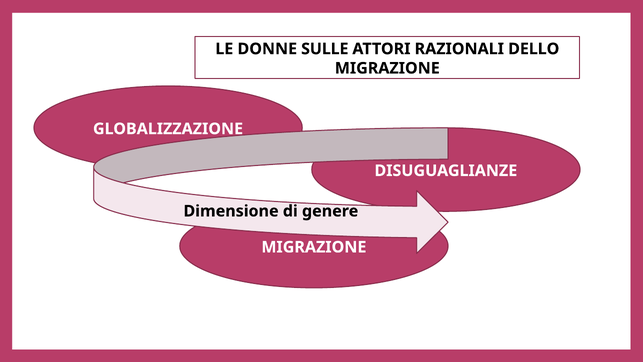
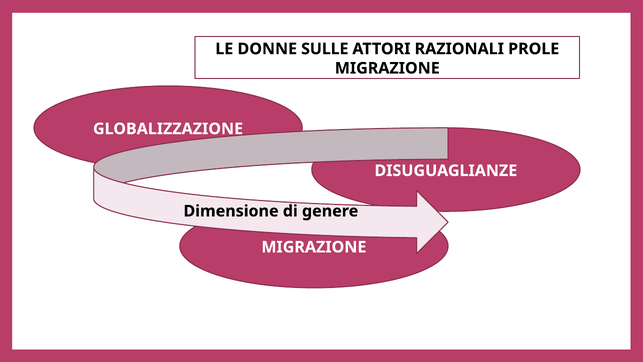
DELLO: DELLO -> PROLE
